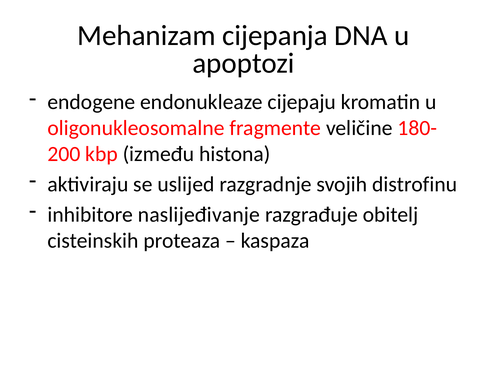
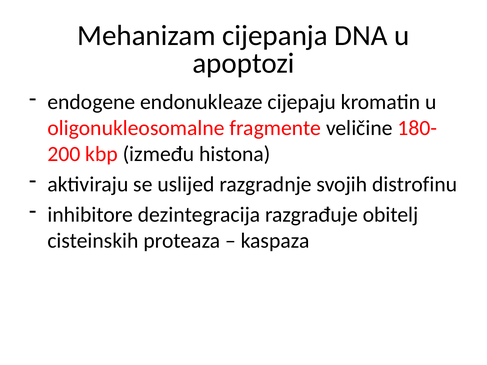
naslijeđivanje: naslijeđivanje -> dezintegracija
